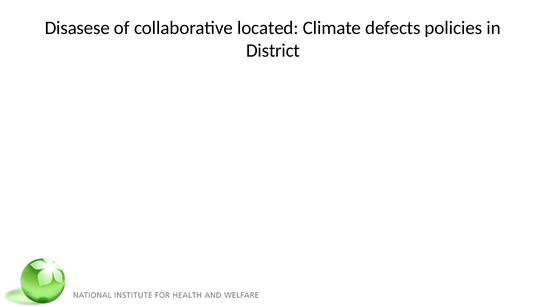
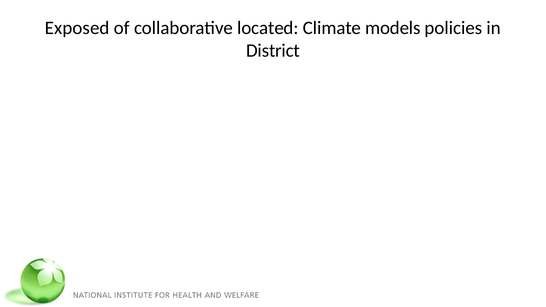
Disasese: Disasese -> Exposed
defects: defects -> models
